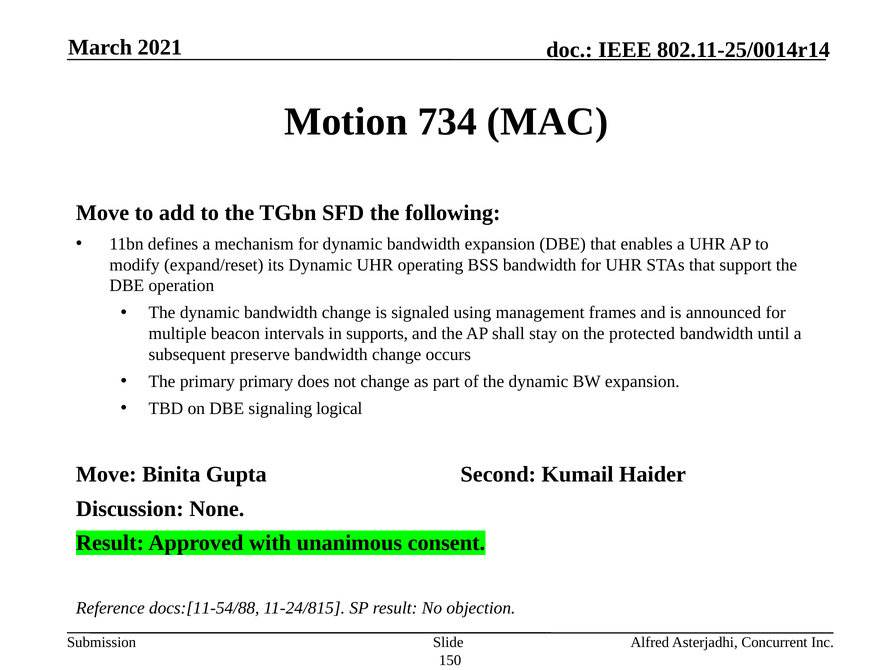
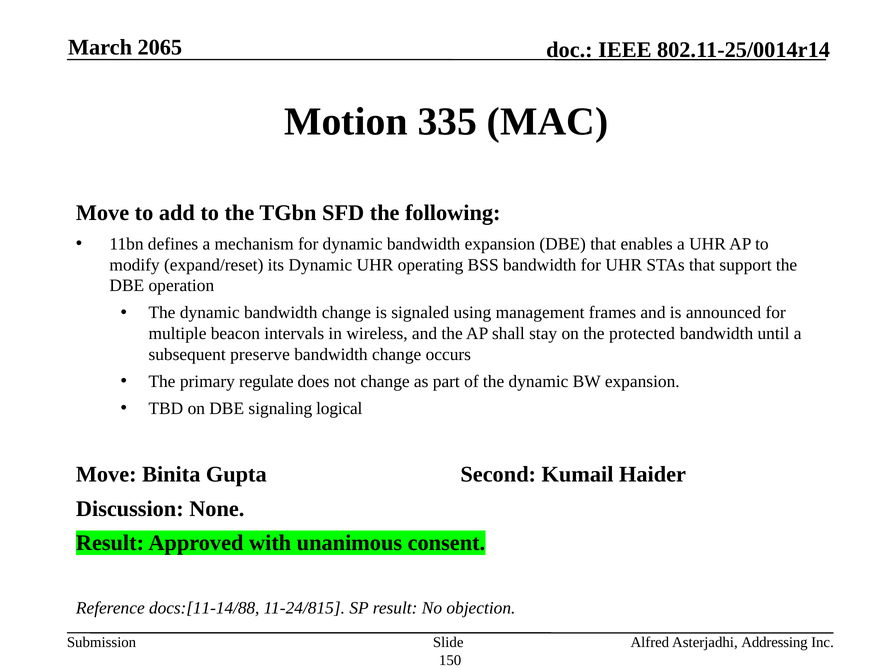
2021: 2021 -> 2065
734: 734 -> 335
supports: supports -> wireless
primary primary: primary -> regulate
docs:[11-54/88: docs:[11-54/88 -> docs:[11-14/88
Concurrent: Concurrent -> Addressing
